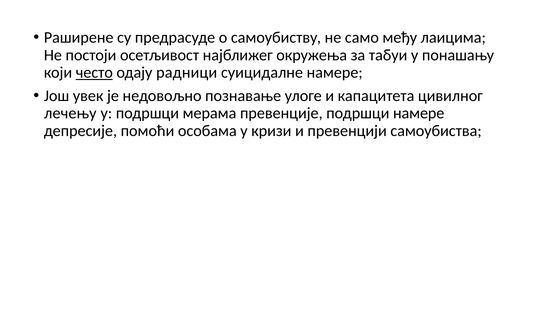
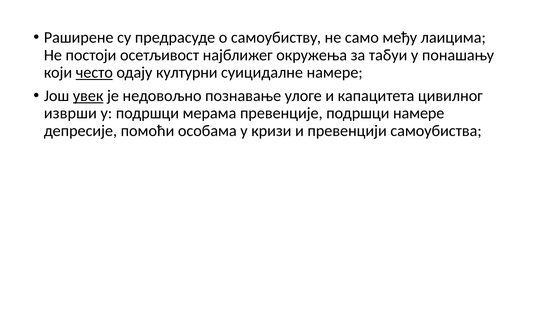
радници: радници -> културни
увек underline: none -> present
лечењу: лечењу -> изврши
